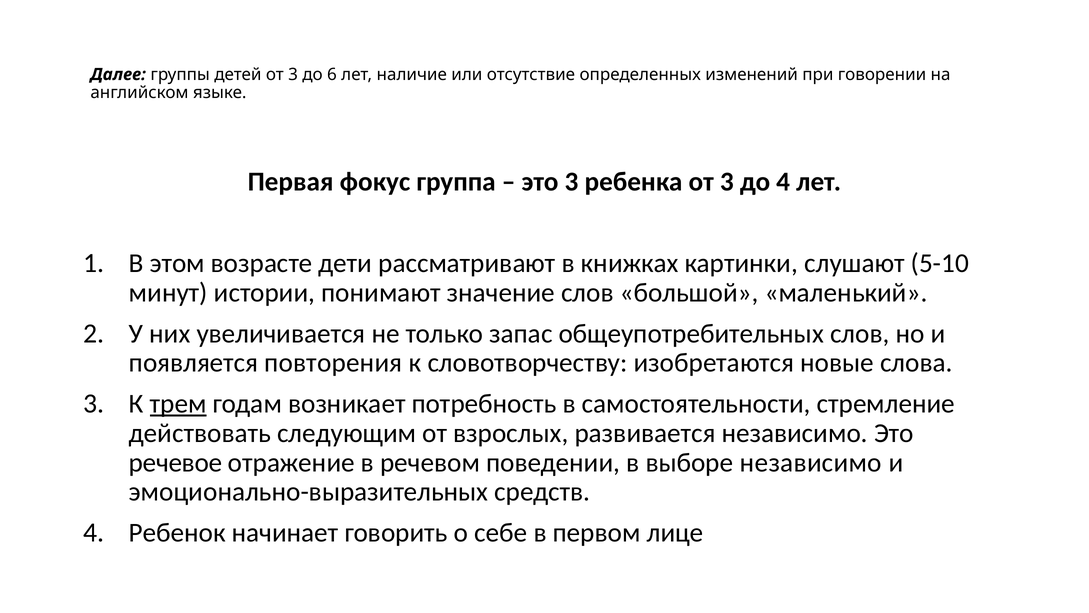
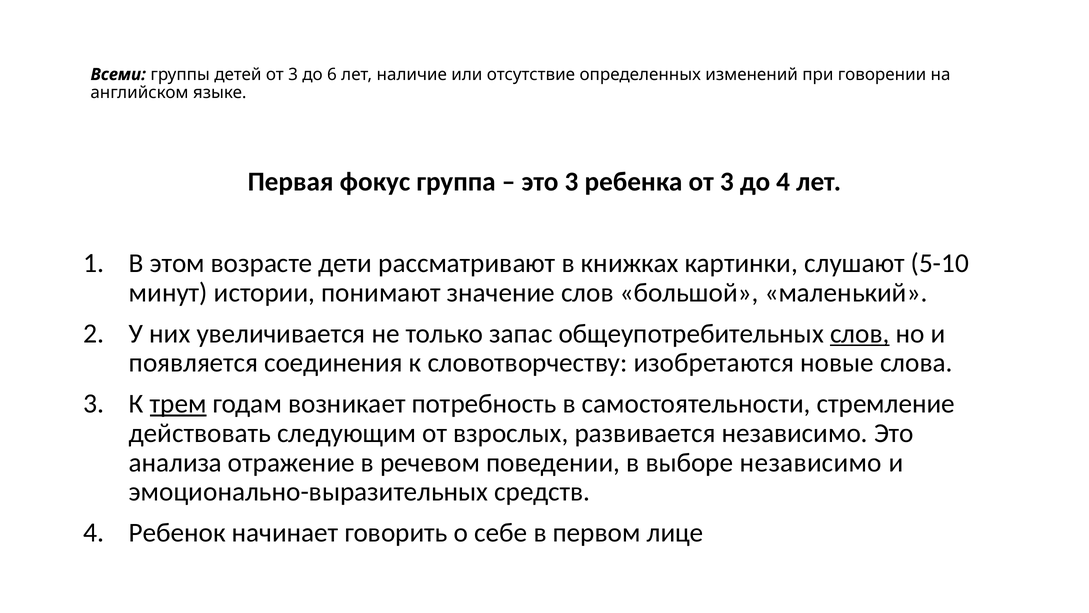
Далее: Далее -> Всеми
слов at (860, 333) underline: none -> present
повторения: повторения -> соединения
речевое: речевое -> анализа
